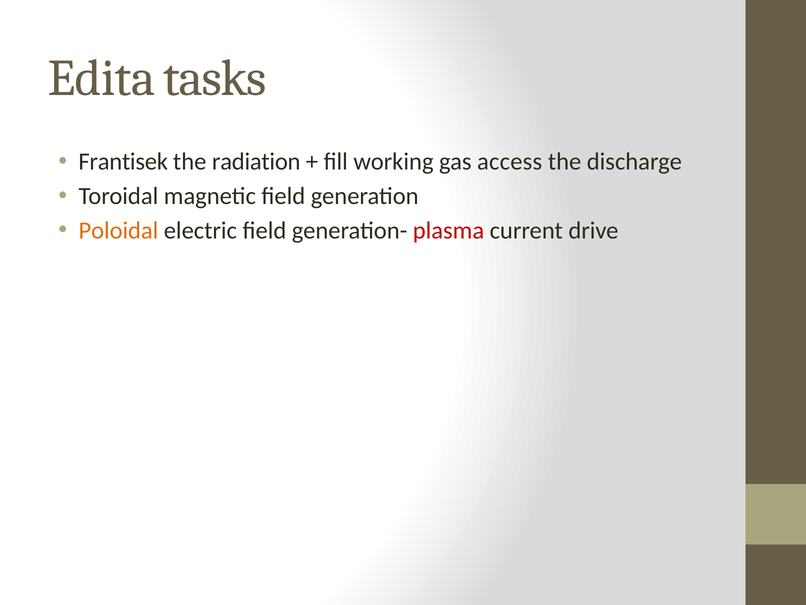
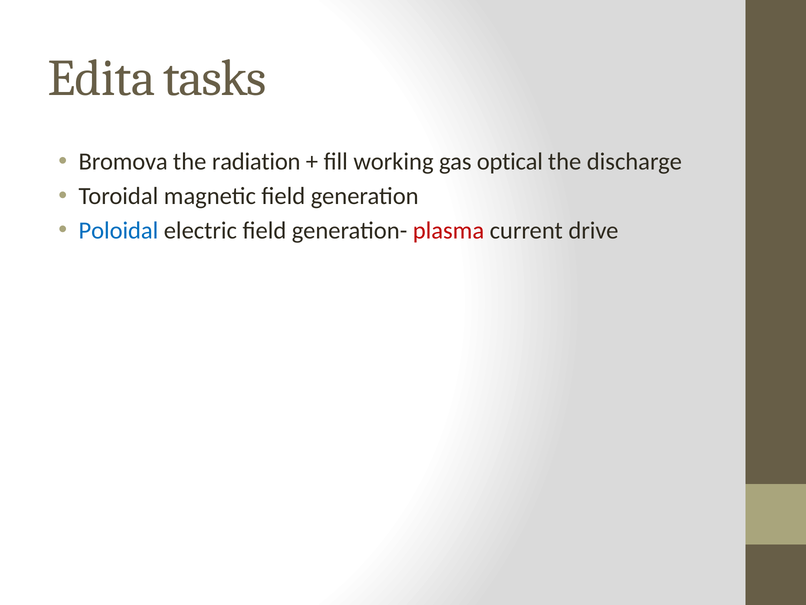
Frantisek: Frantisek -> Bromova
access: access -> optical
Poloidal colour: orange -> blue
